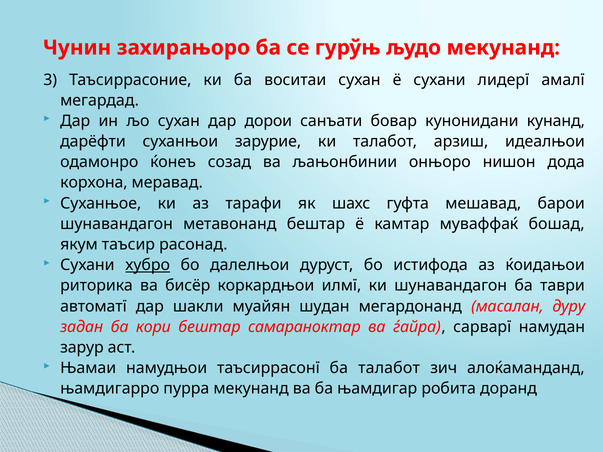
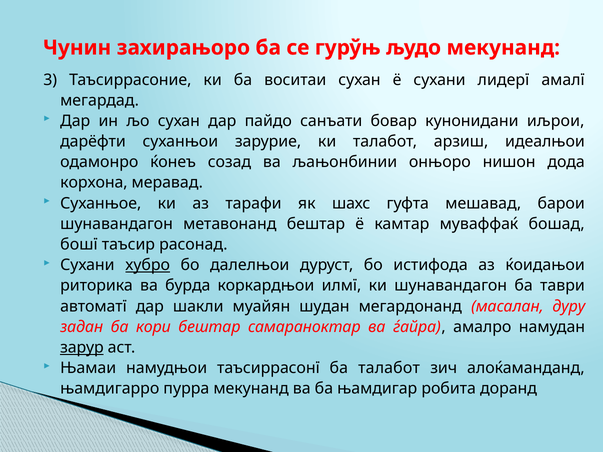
дорои: дорои -> пайдо
кунанд: кунанд -> иљрои
якум: якум -> бошї
бисёр: бисёр -> бурда
сарварї: сарварї -> амалро
зарур underline: none -> present
